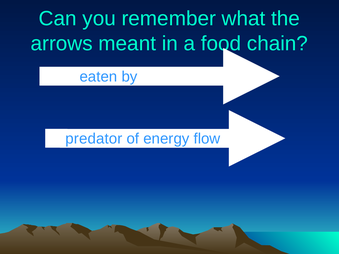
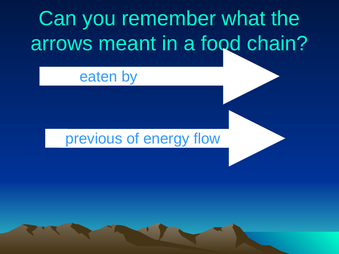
predator: predator -> previous
